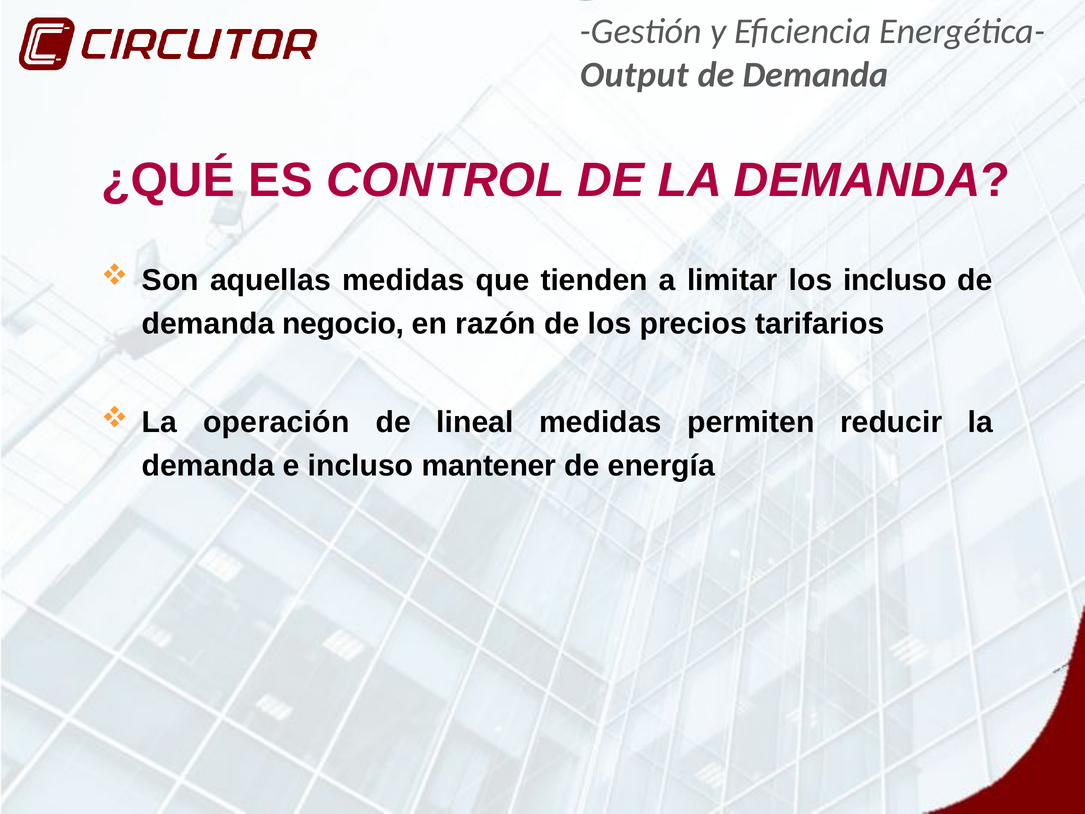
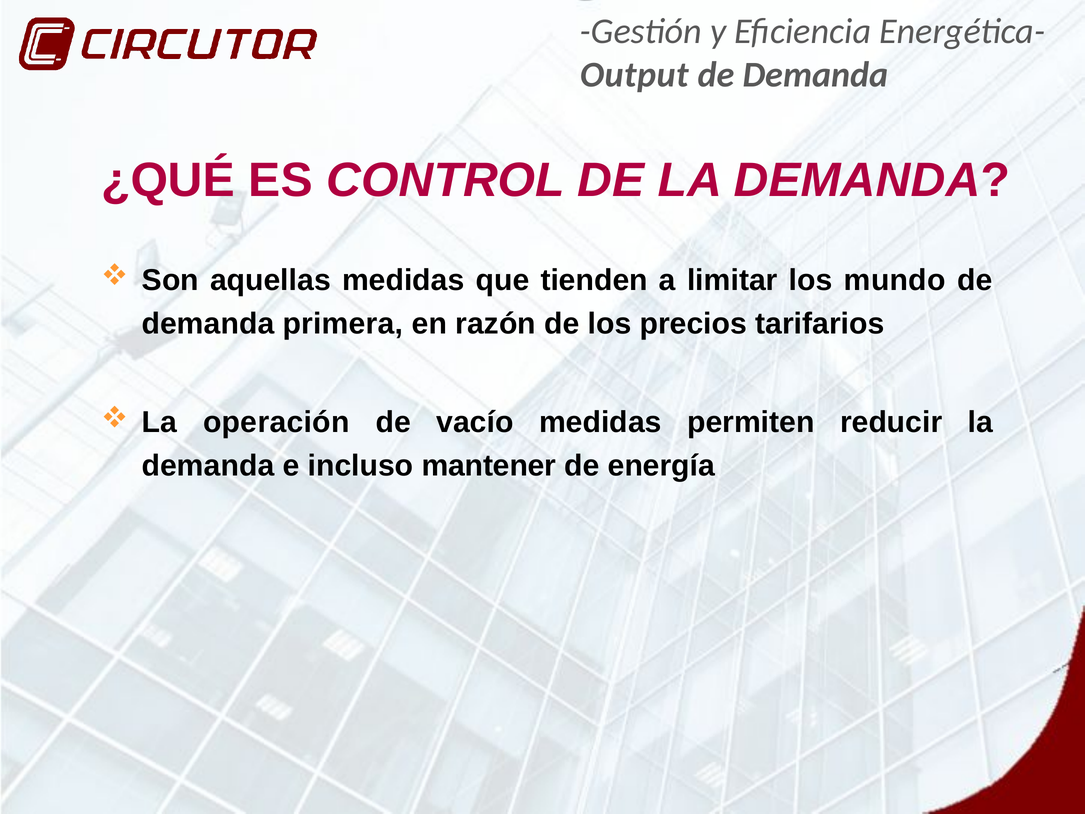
los incluso: incluso -> mundo
negocio: negocio -> primera
lineal: lineal -> vacío
